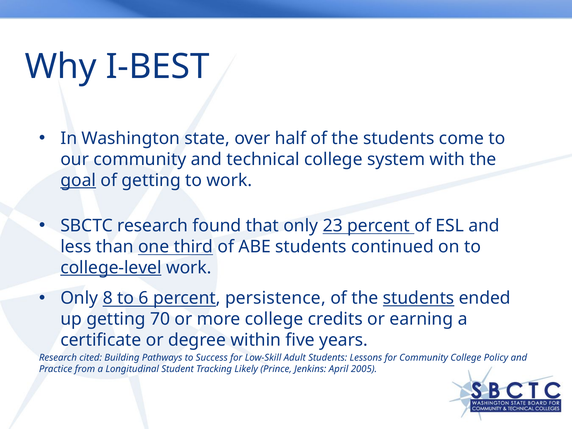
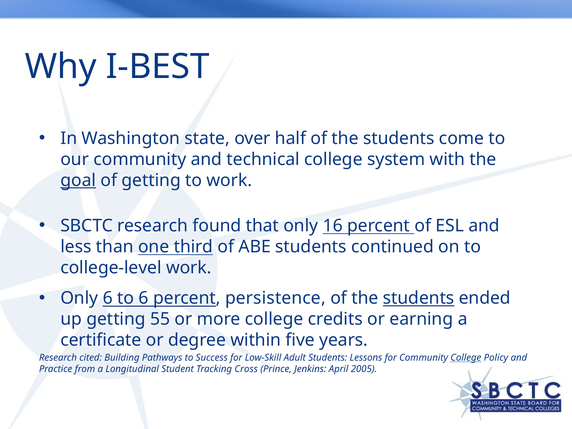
23: 23 -> 16
college-level underline: present -> none
Only 8: 8 -> 6
70: 70 -> 55
College at (466, 358) underline: none -> present
Likely: Likely -> Cross
